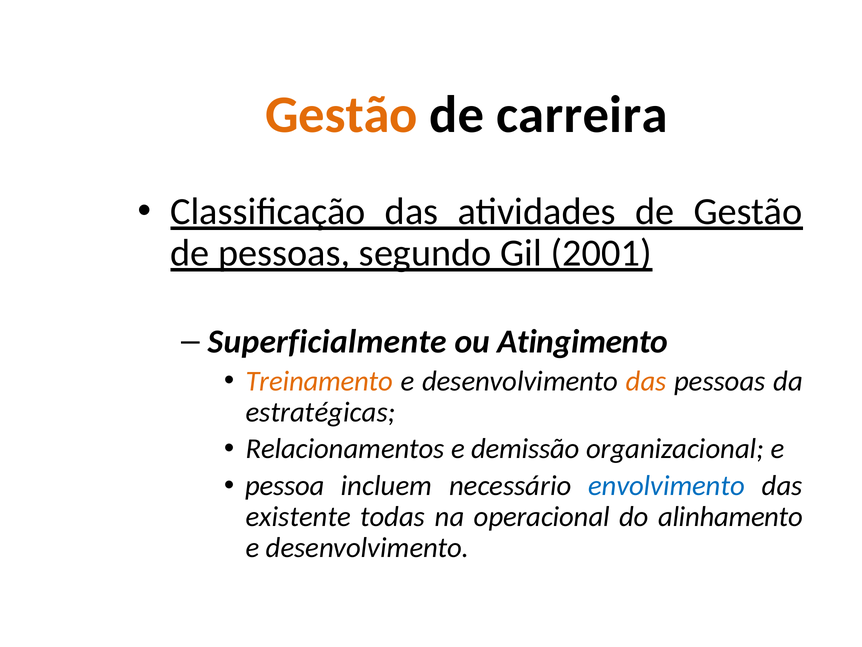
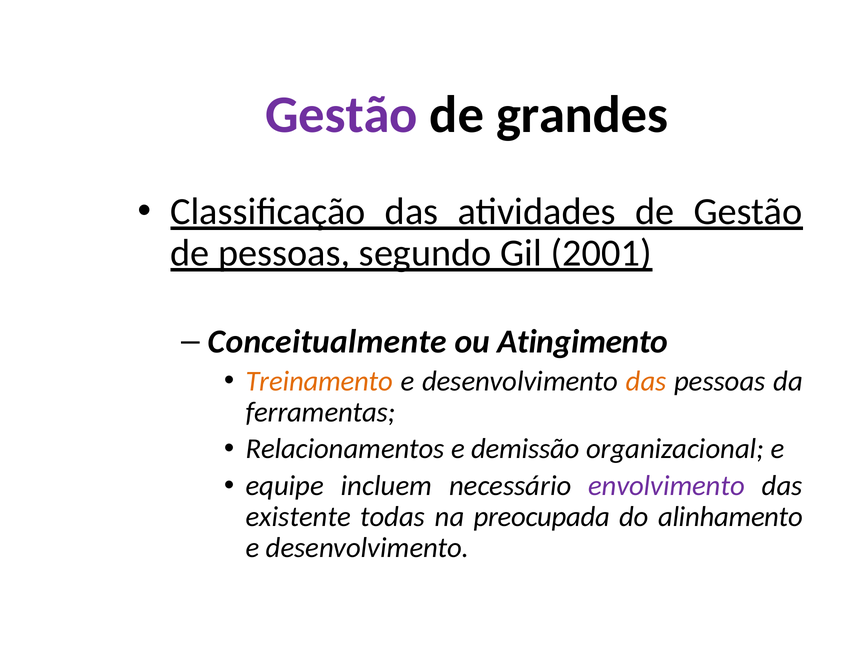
Gestão at (341, 115) colour: orange -> purple
carreira: carreira -> grandes
Superficialmente: Superficialmente -> Conceitualmente
estratégicas: estratégicas -> ferramentas
pessoa: pessoa -> equipe
envolvimento colour: blue -> purple
operacional: operacional -> preocupada
